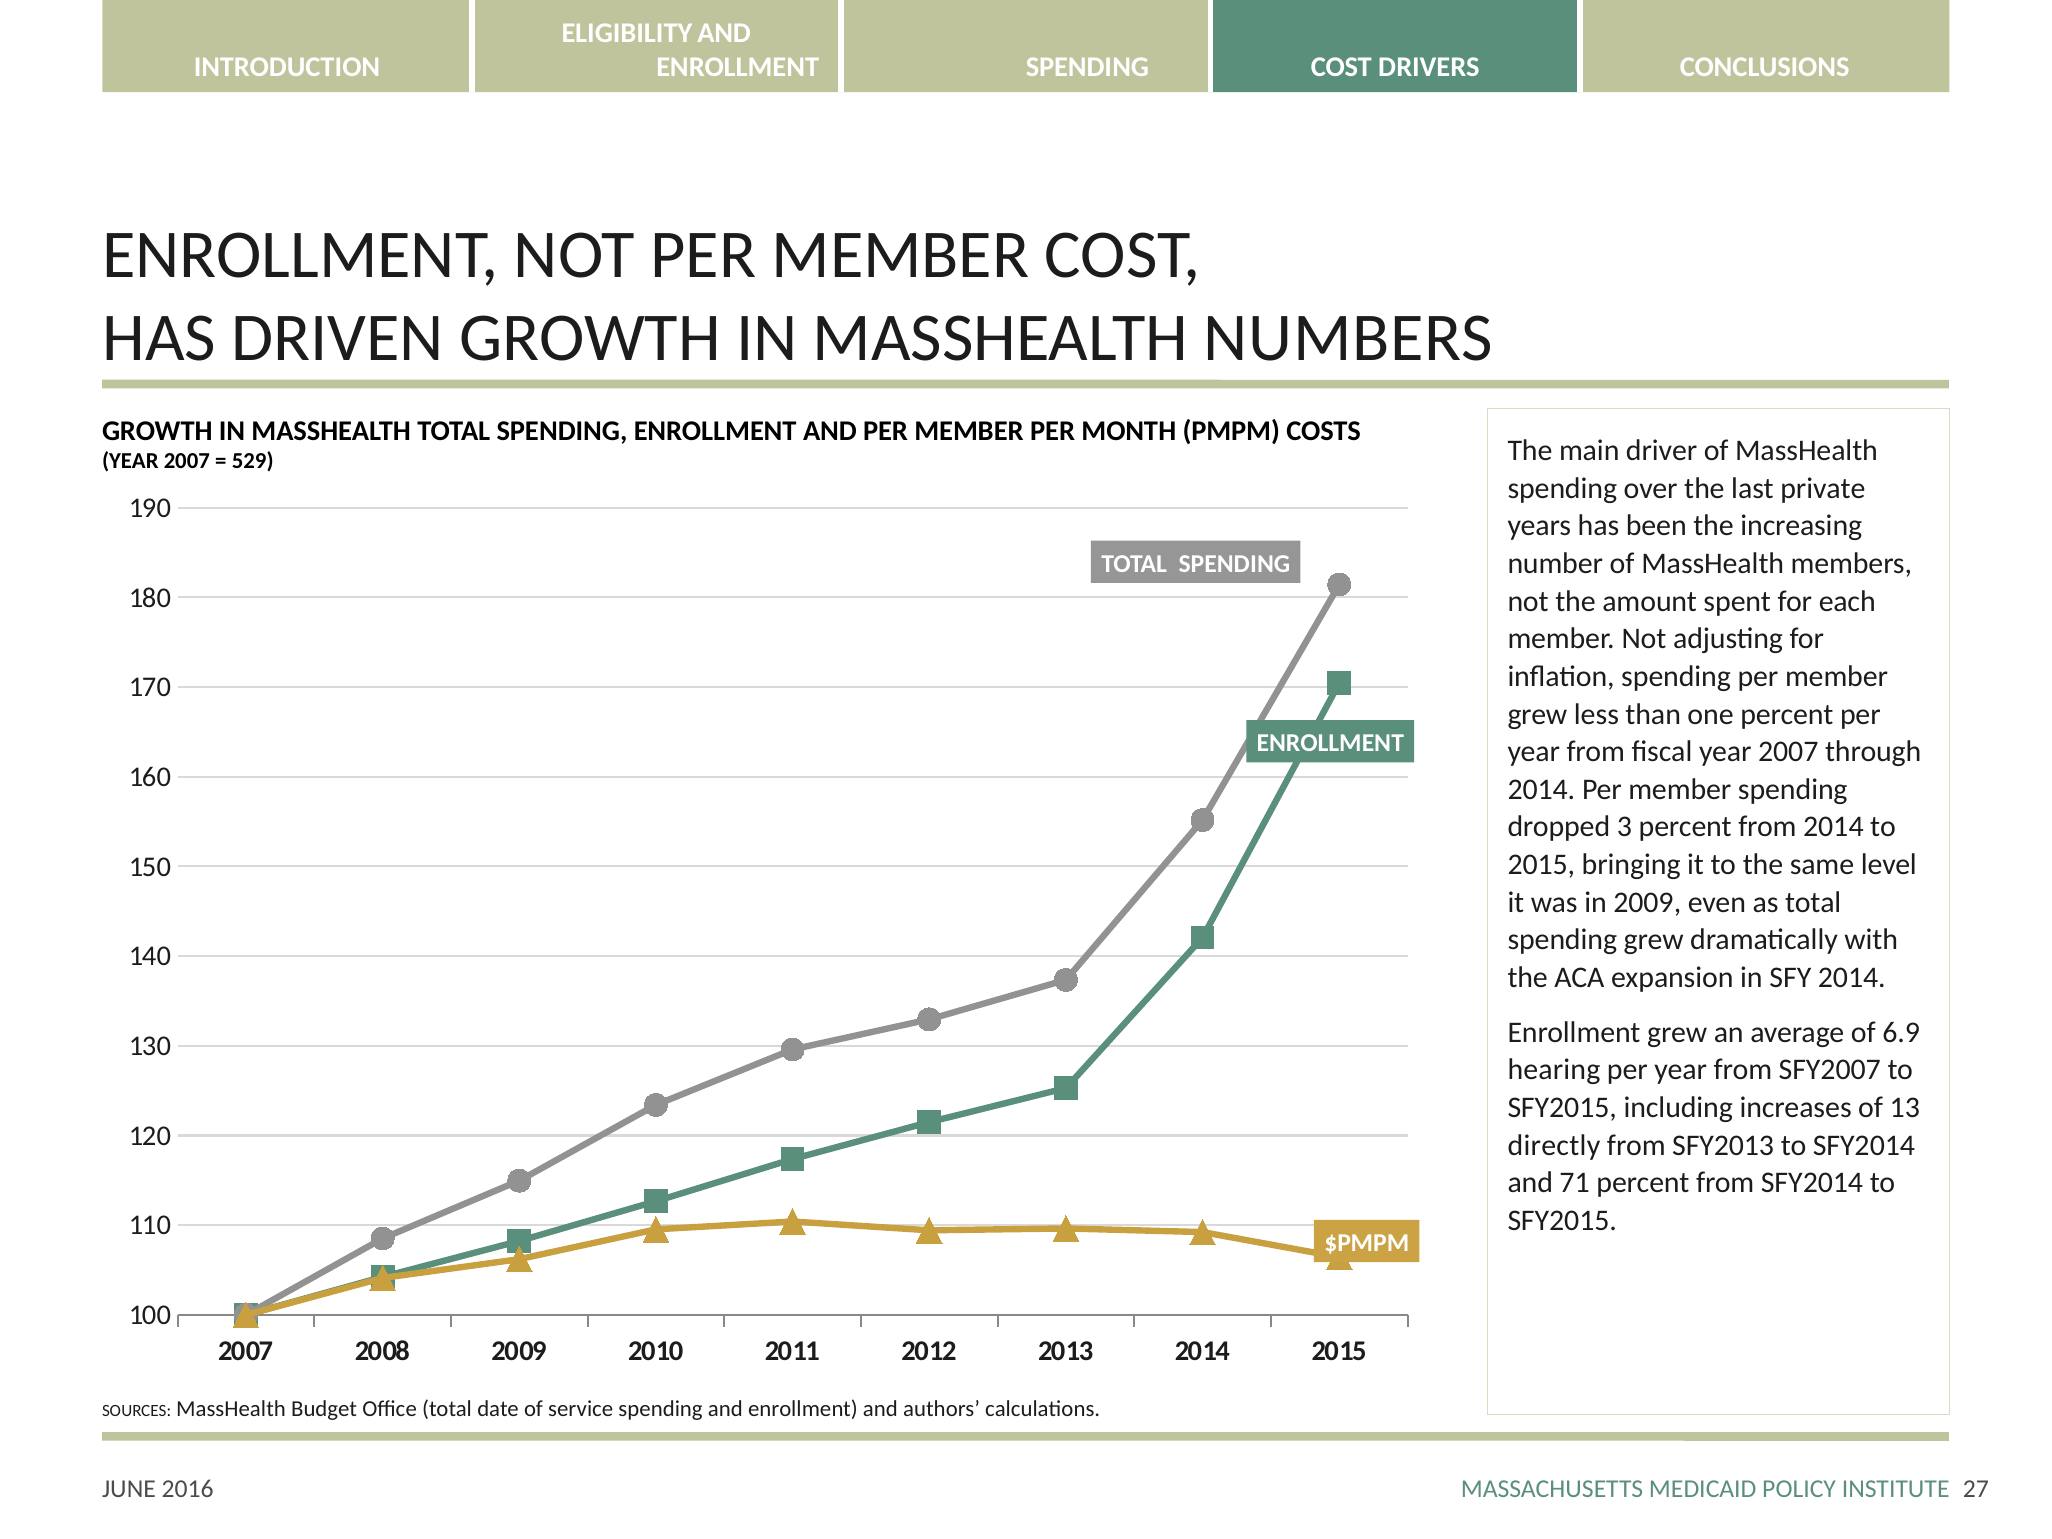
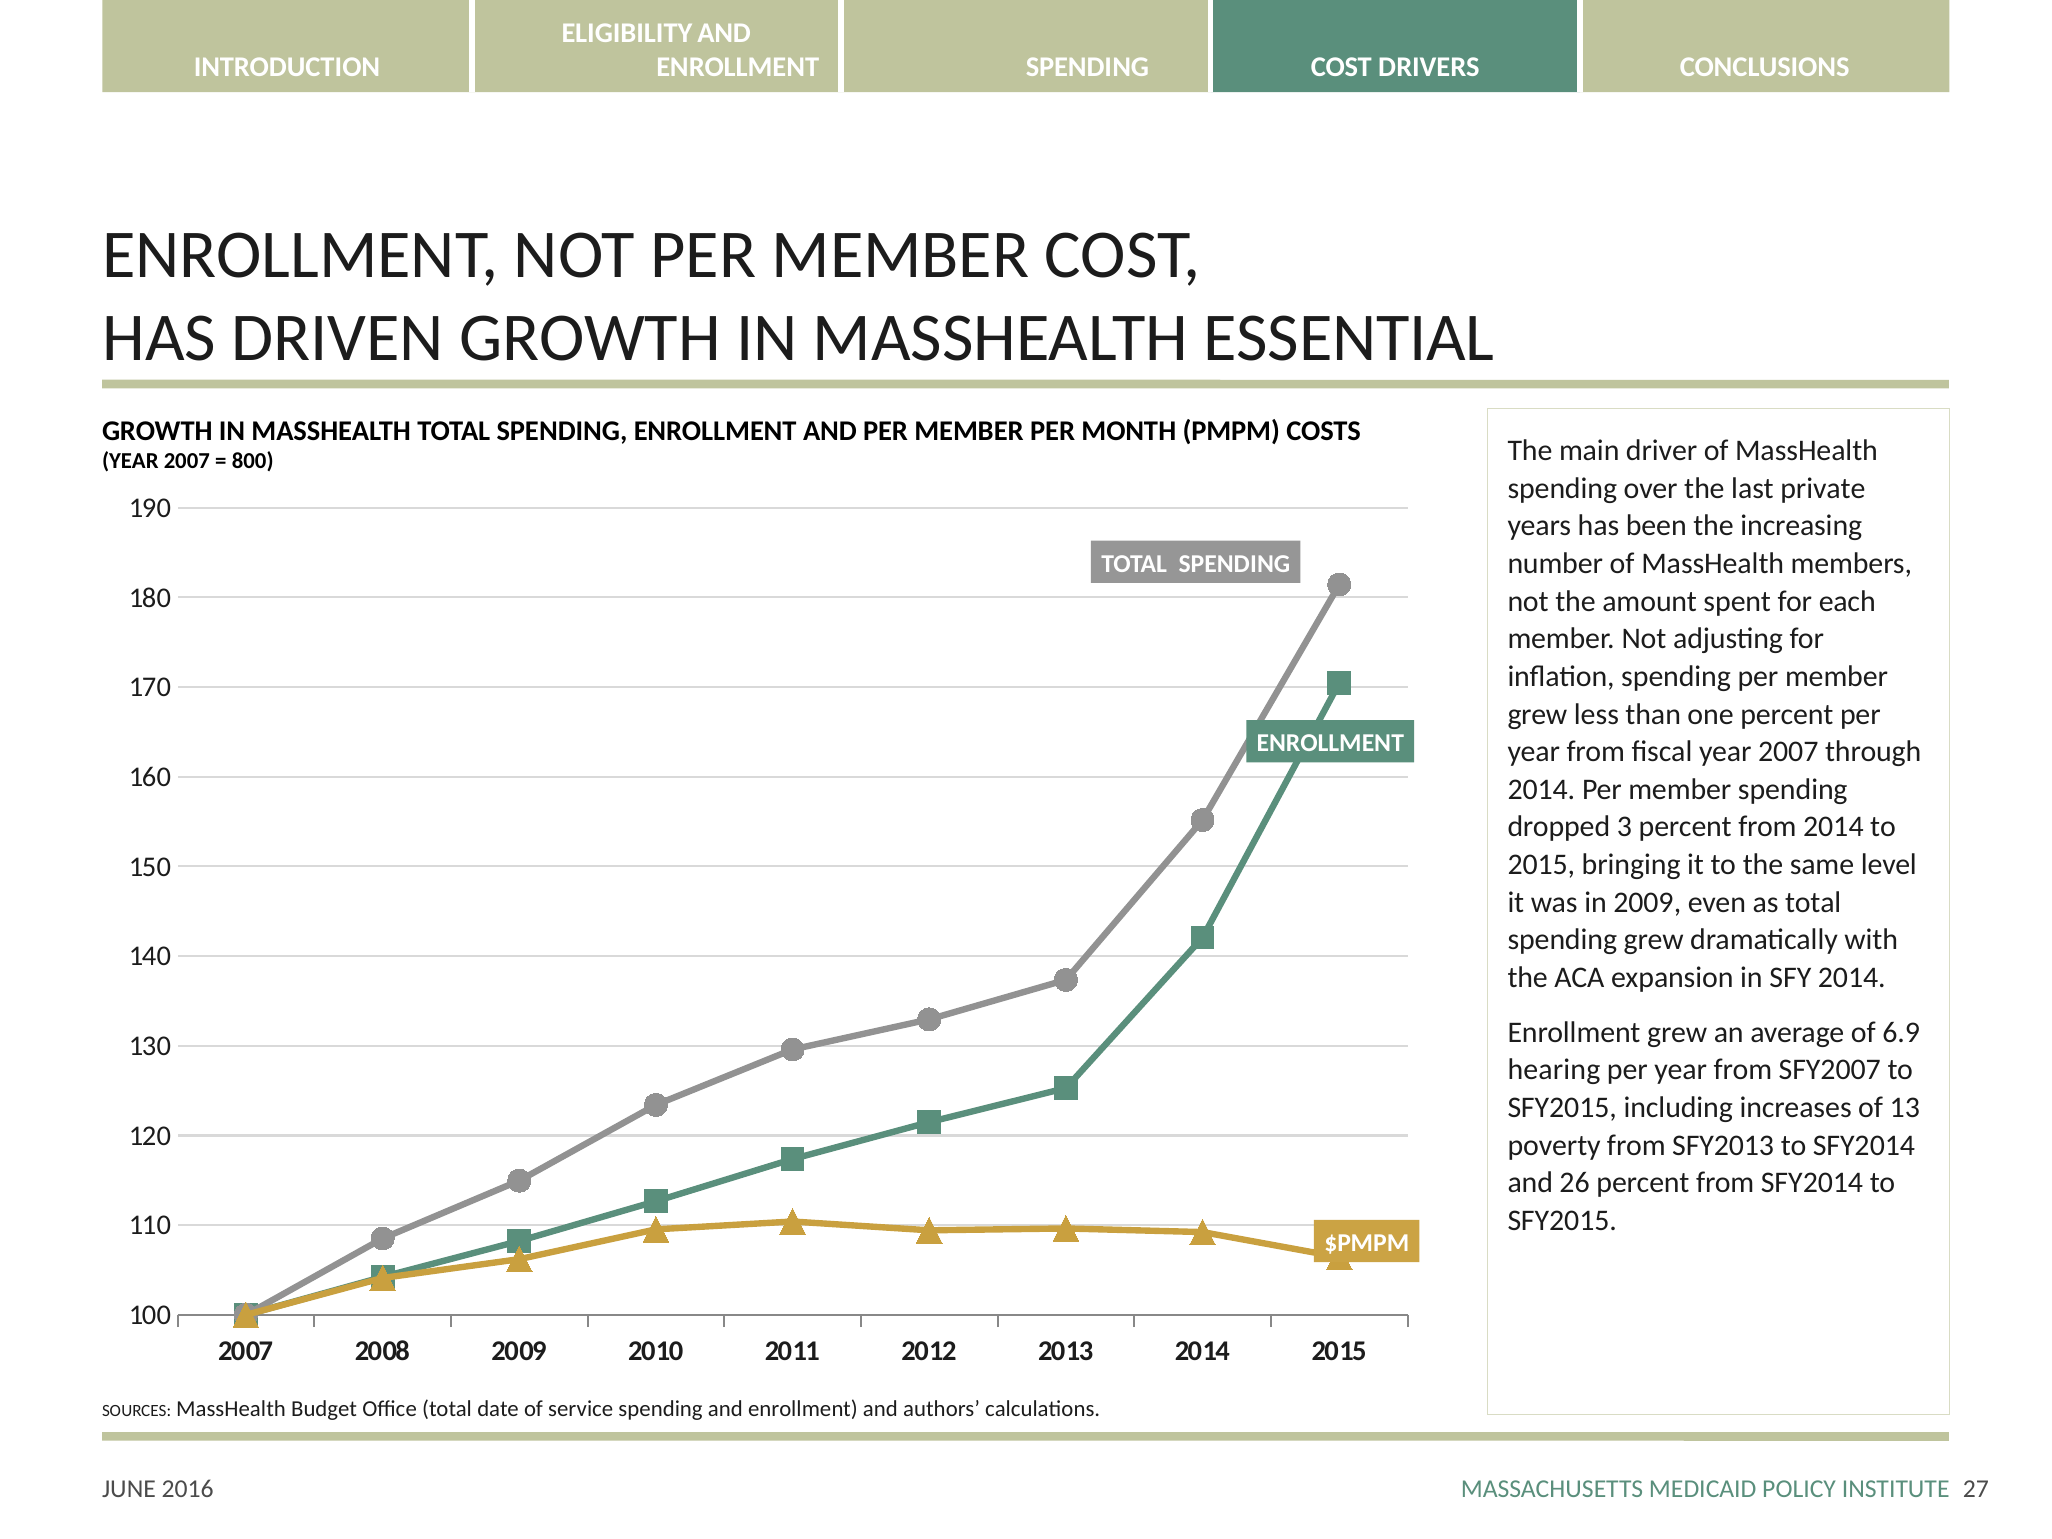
NUMBERS: NUMBERS -> ESSENTIAL
529: 529 -> 800
directly: directly -> poverty
71: 71 -> 26
